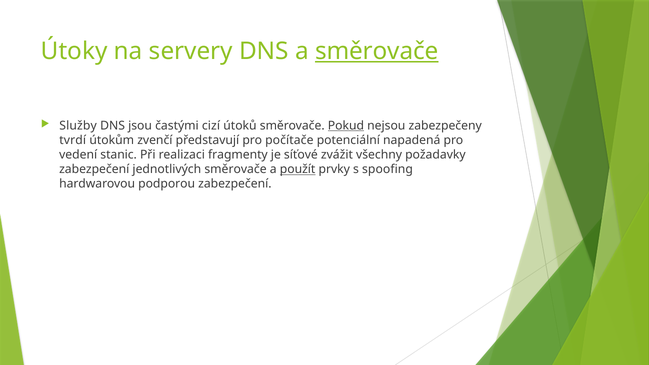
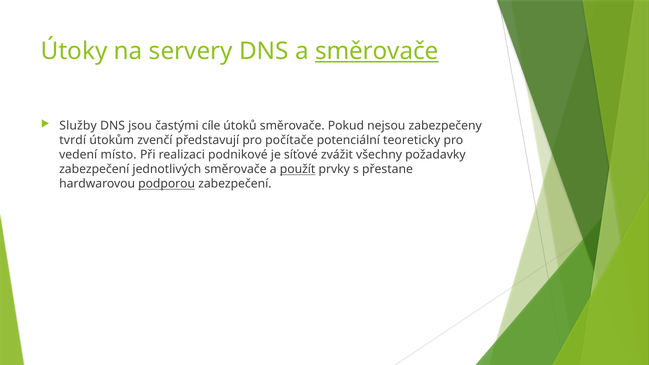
cizí: cizí -> cíle
Pokud underline: present -> none
napadená: napadená -> teoreticky
stanic: stanic -> místo
fragmenty: fragmenty -> podnikové
spoofing: spoofing -> přestane
podporou underline: none -> present
